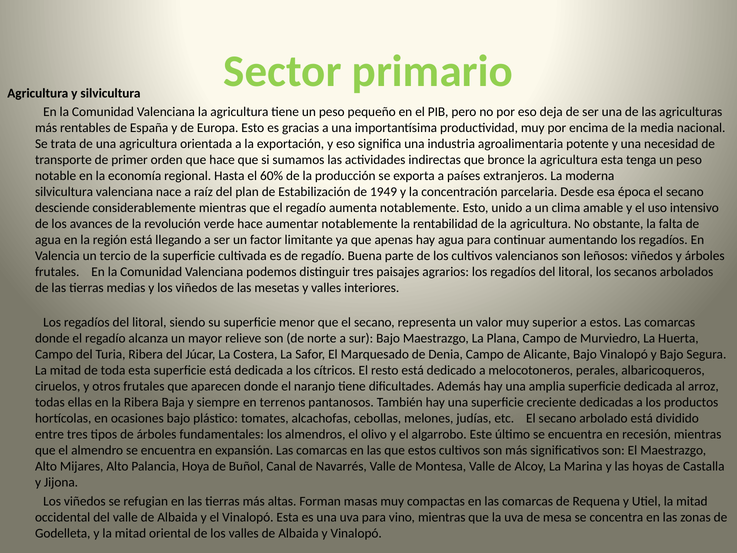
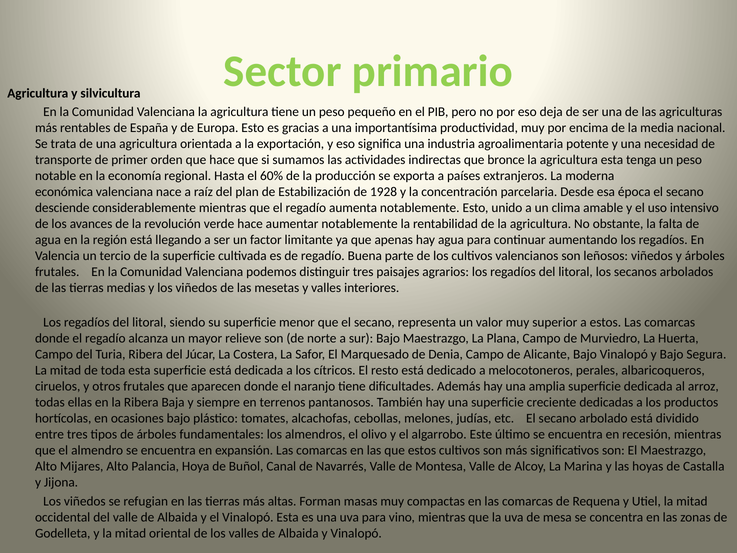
silvicultura at (64, 192): silvicultura -> económica
1949: 1949 -> 1928
